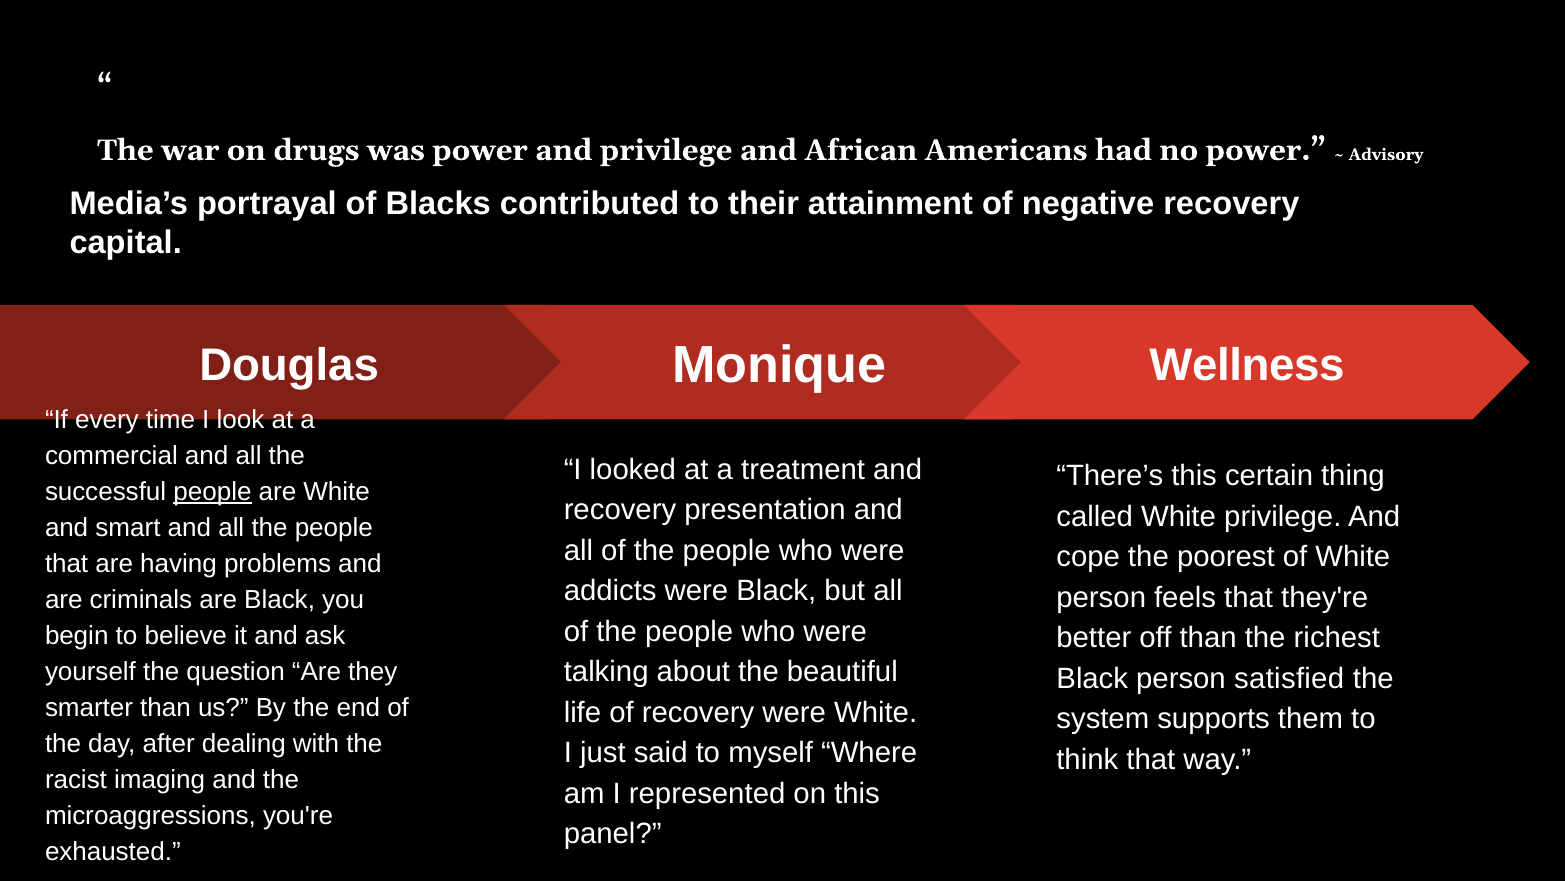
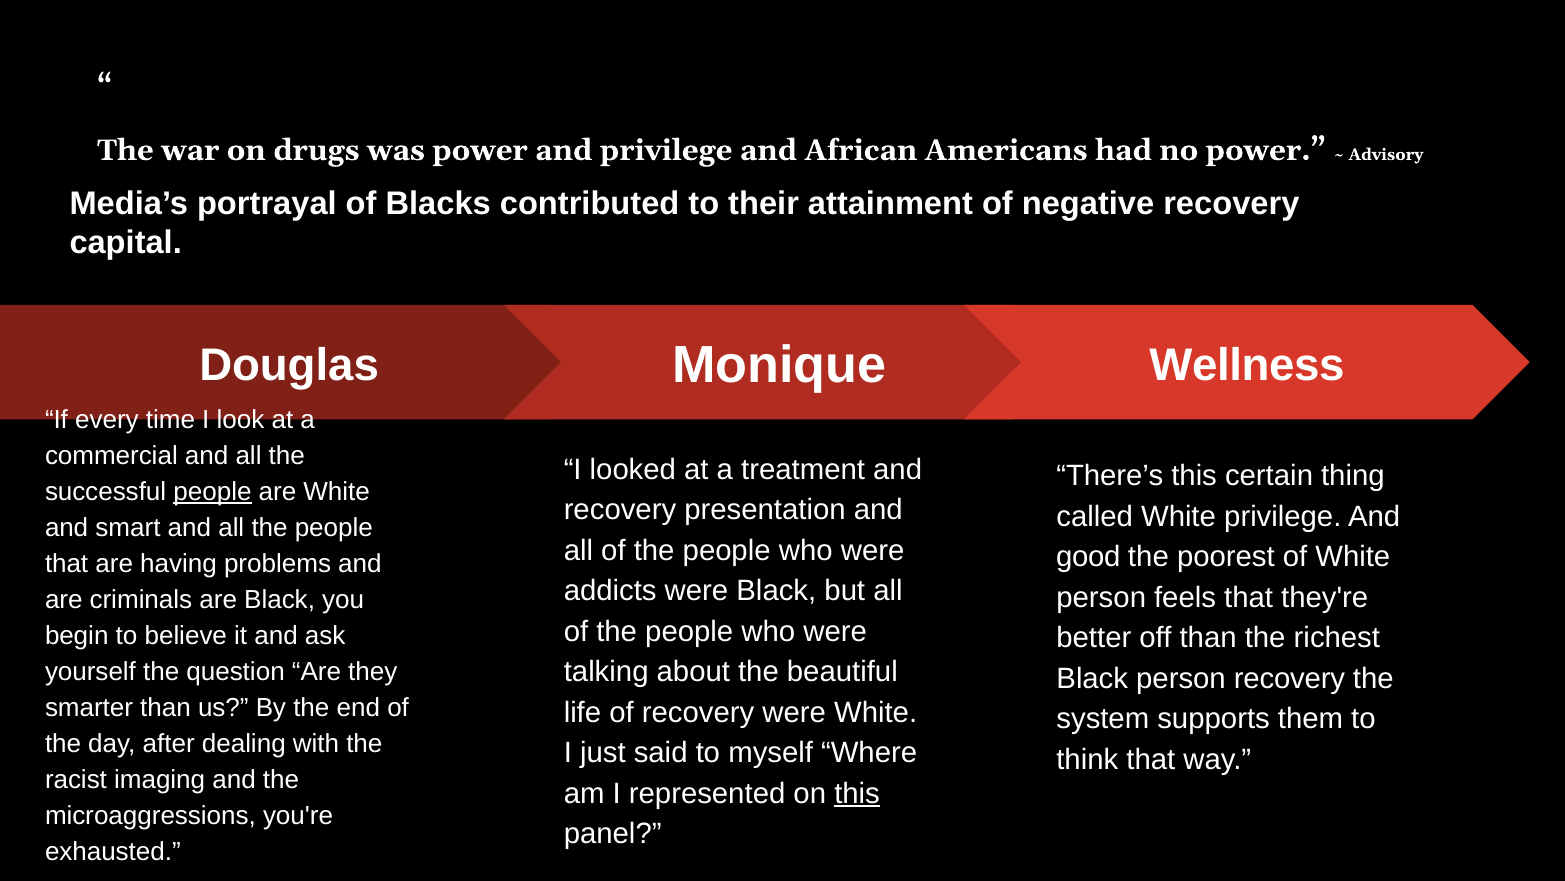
cope: cope -> good
person satisfied: satisfied -> recovery
this at (857, 793) underline: none -> present
